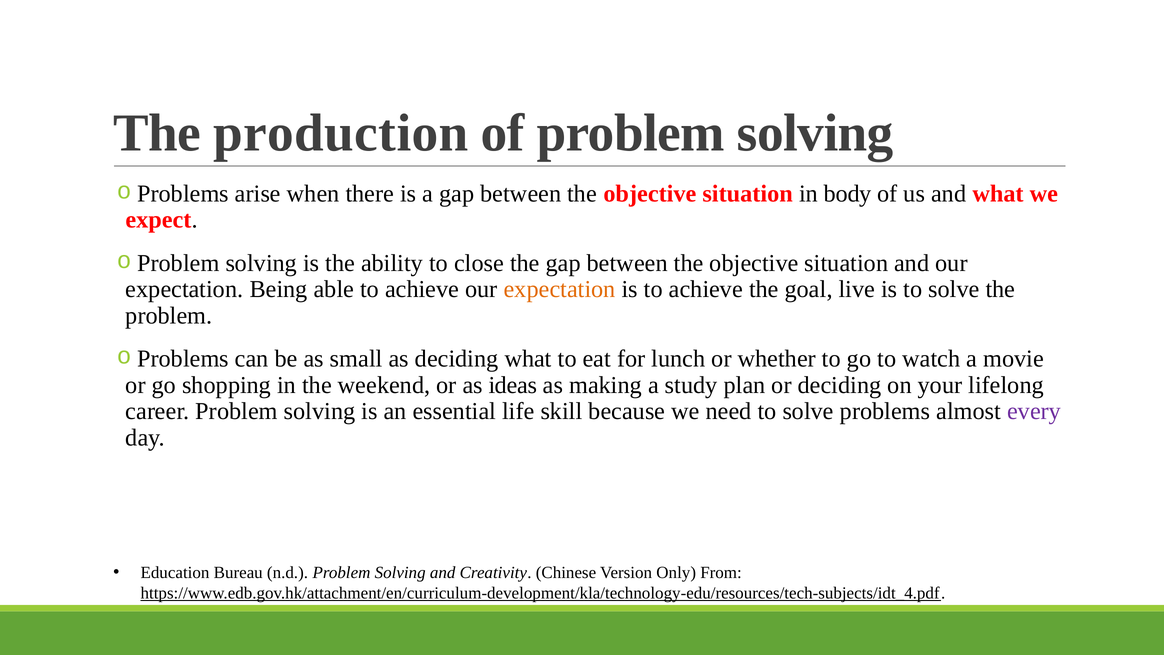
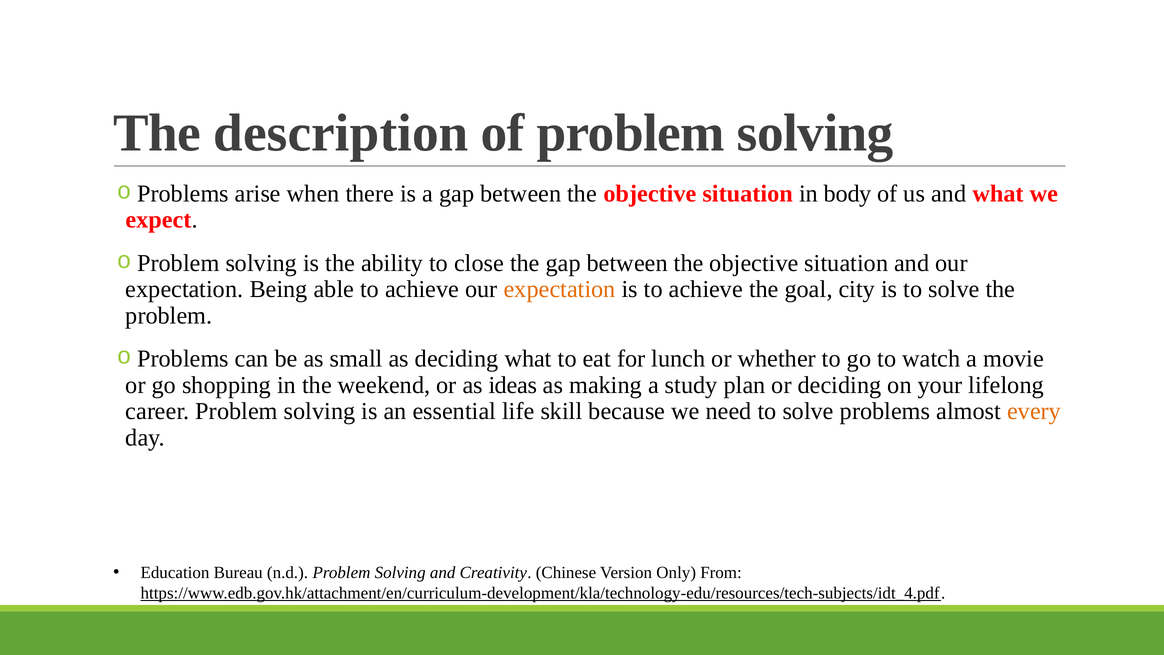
production: production -> description
live: live -> city
every colour: purple -> orange
